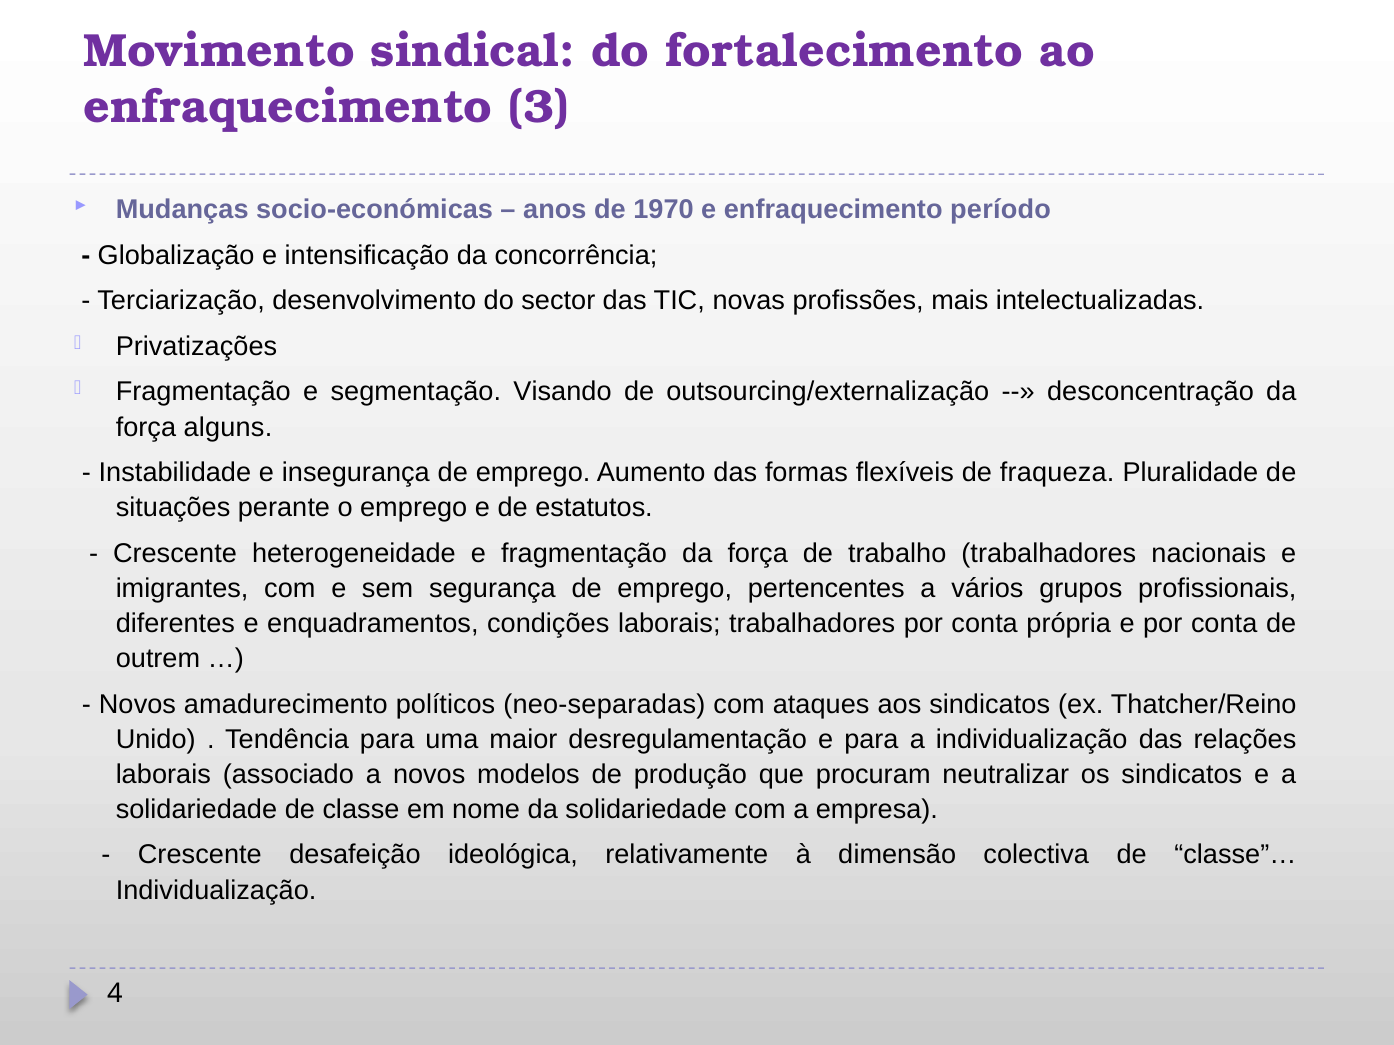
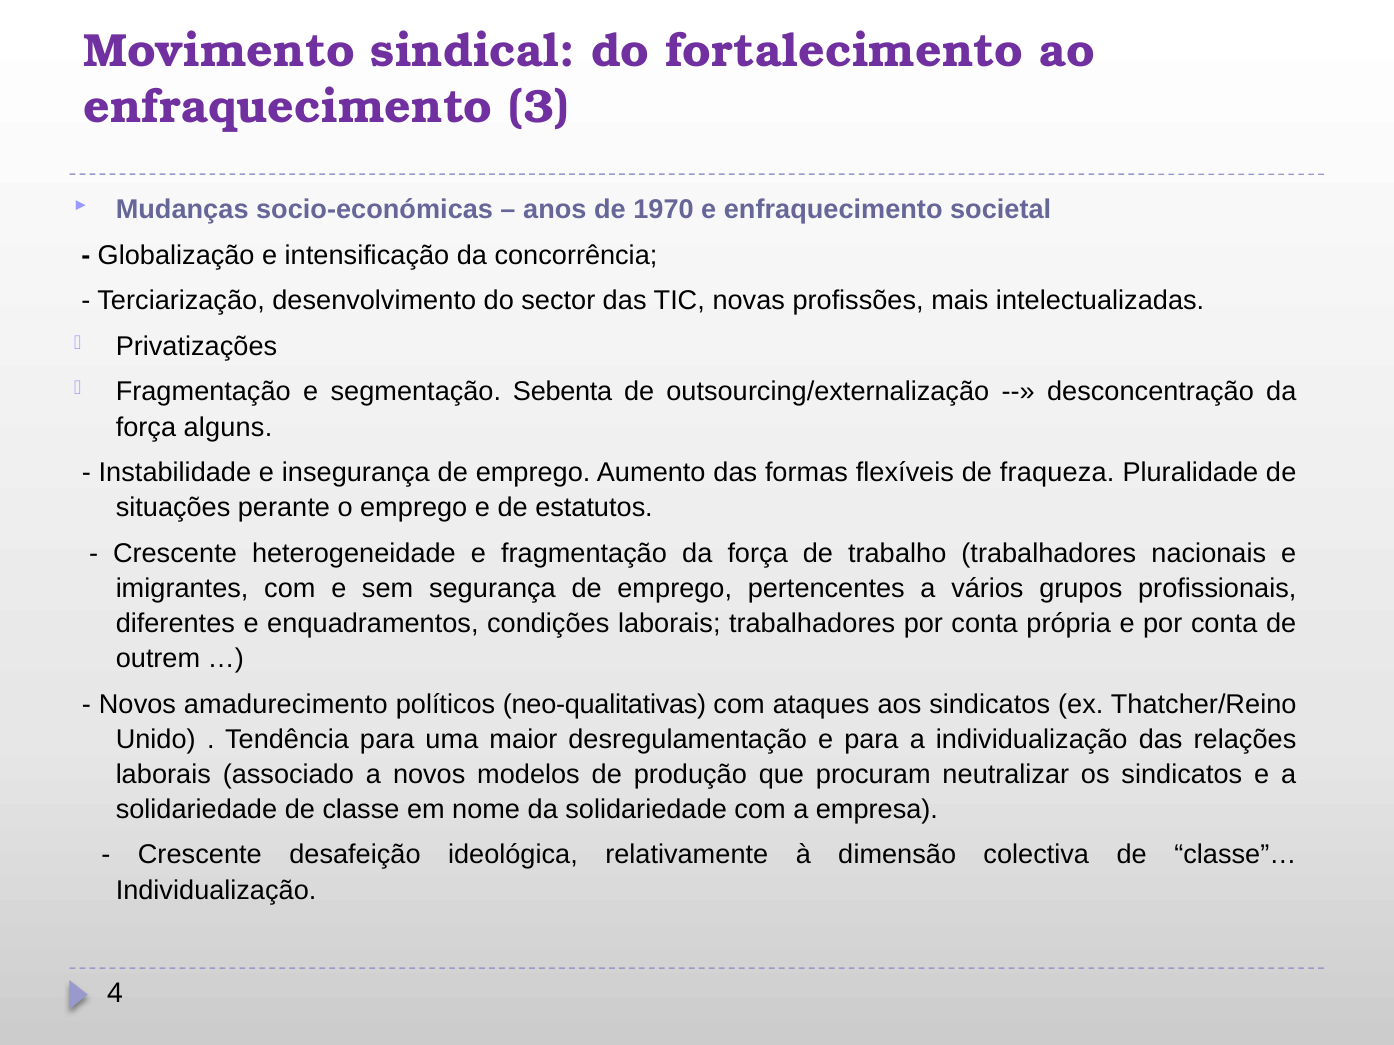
período: período -> societal
Visando: Visando -> Sebenta
neo-separadas: neo-separadas -> neo-qualitativas
